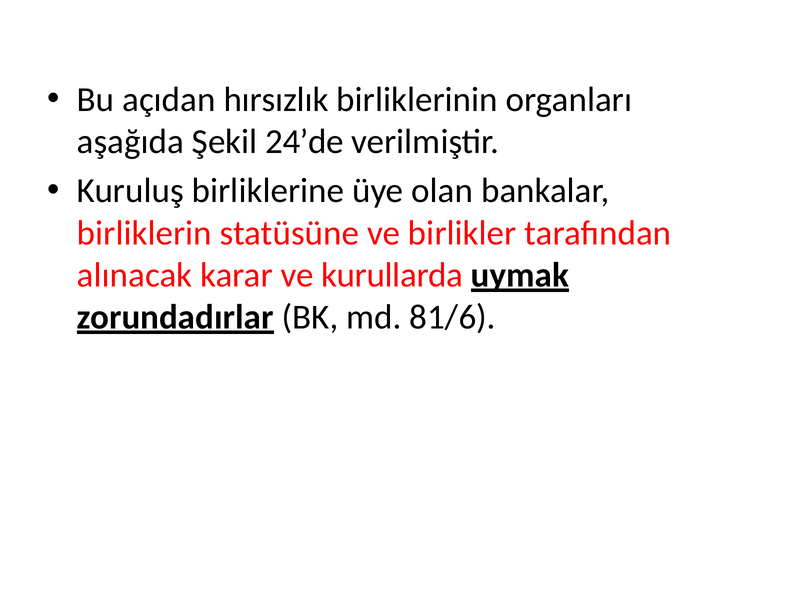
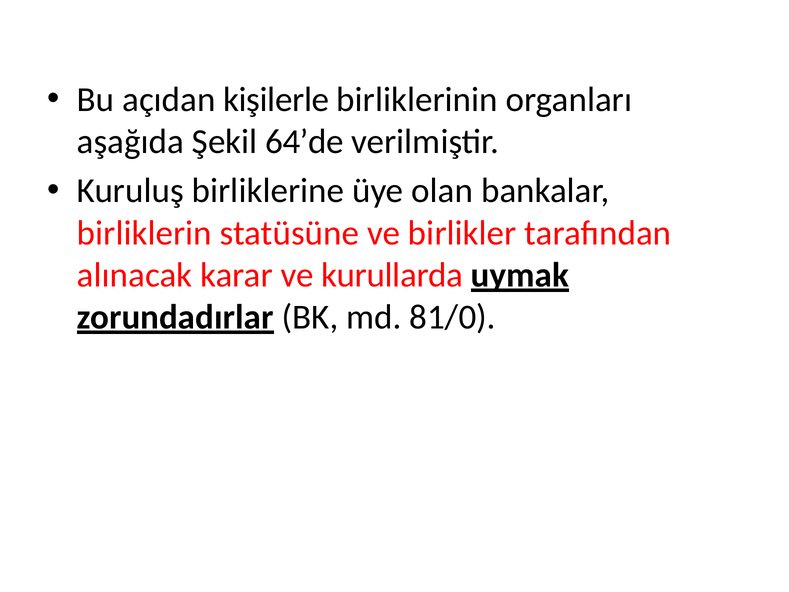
hırsızlık: hırsızlık -> kişilerle
24’de: 24’de -> 64’de
81/6: 81/6 -> 81/0
